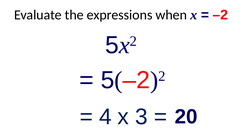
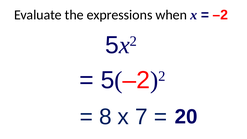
4: 4 -> 8
3: 3 -> 7
